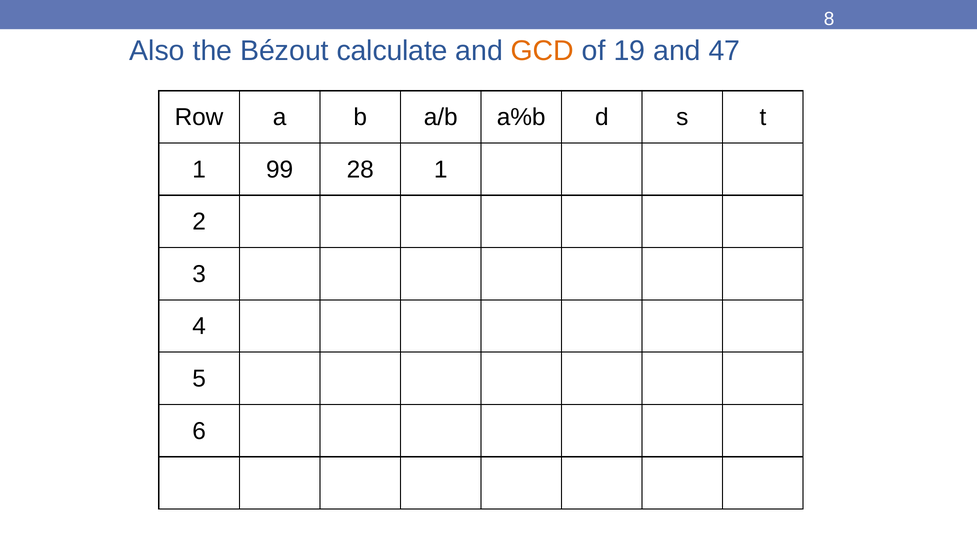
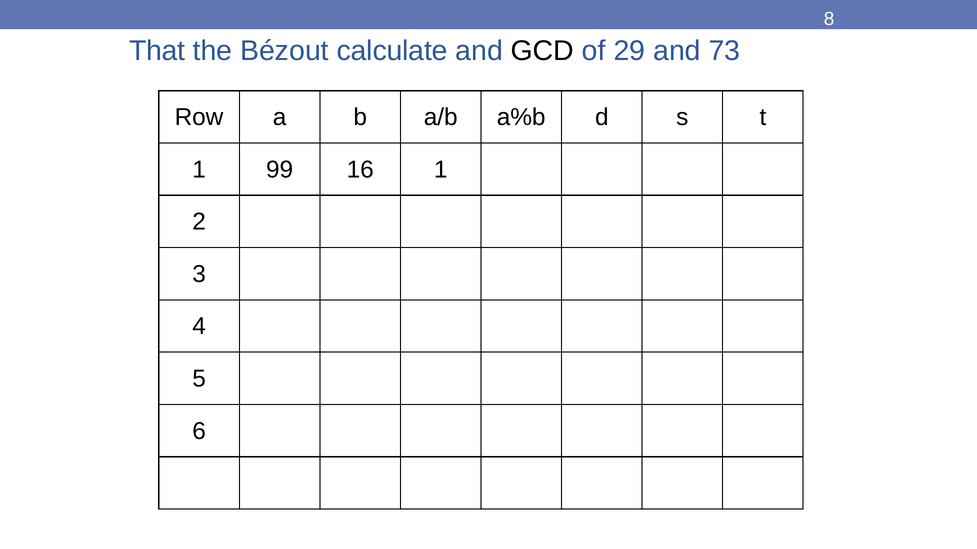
Also: Also -> That
GCD colour: orange -> black
19: 19 -> 29
47: 47 -> 73
28: 28 -> 16
